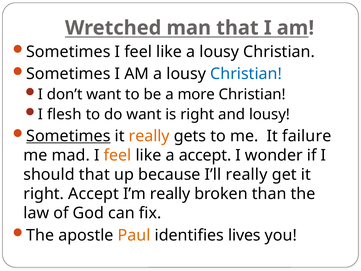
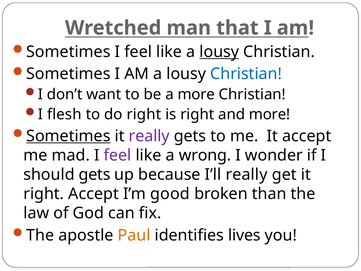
lousy at (219, 52) underline: none -> present
do want: want -> right
and lousy: lousy -> more
really at (149, 136) colour: orange -> purple
It failure: failure -> accept
feel at (117, 155) colour: orange -> purple
a accept: accept -> wrong
should that: that -> gets
I’m really: really -> good
